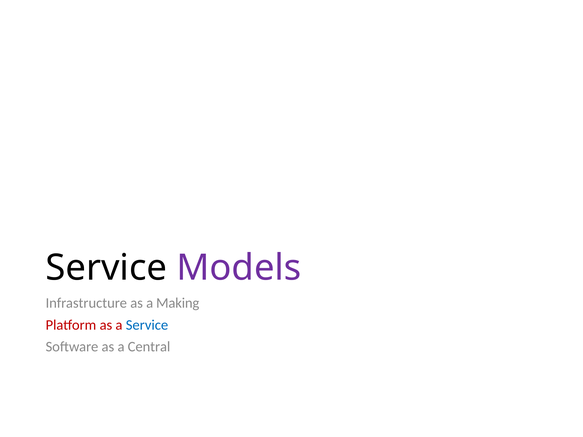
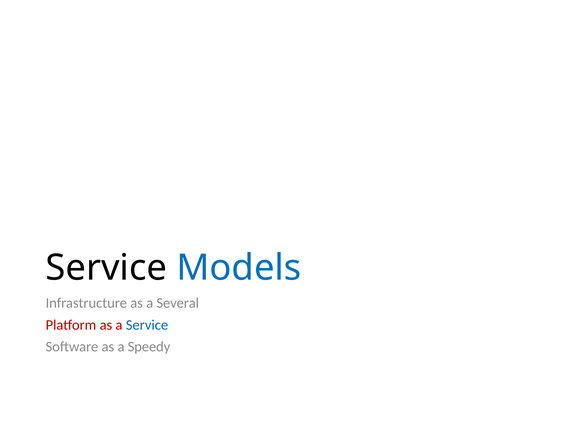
Models colour: purple -> blue
Making: Making -> Several
Central: Central -> Speedy
